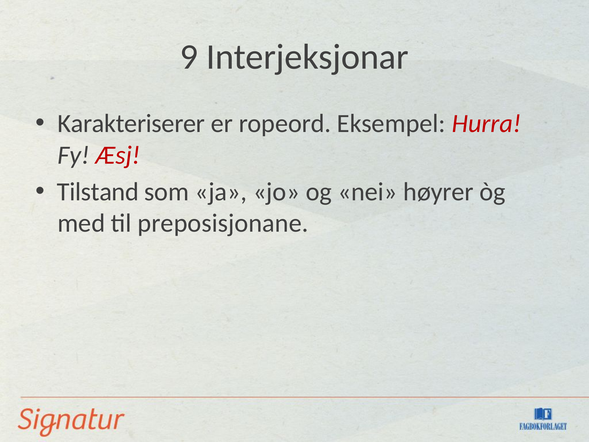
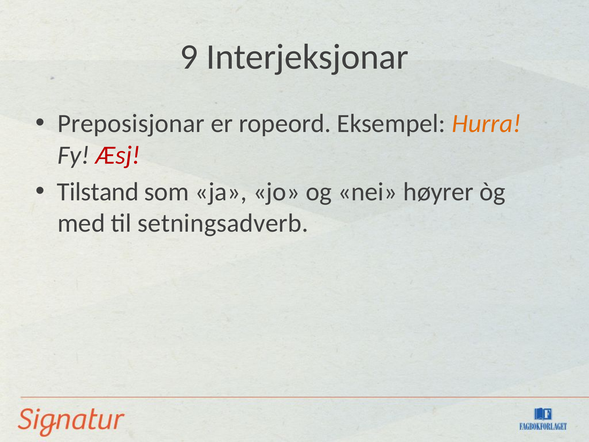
Karakteriserer: Karakteriserer -> Preposisjonar
Hurra colour: red -> orange
preposisjonane: preposisjonane -> setningsadverb
